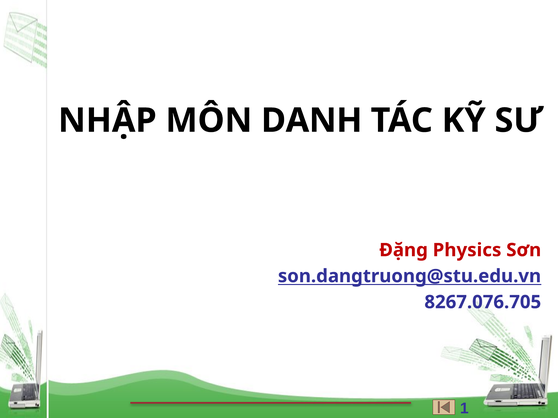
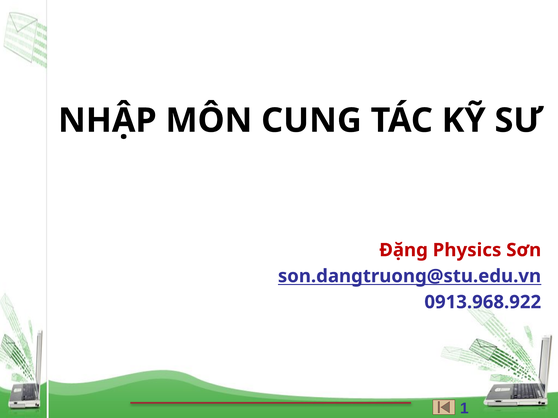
DANH: DANH -> CUNG
8267.076.705: 8267.076.705 -> 0913.968.922
